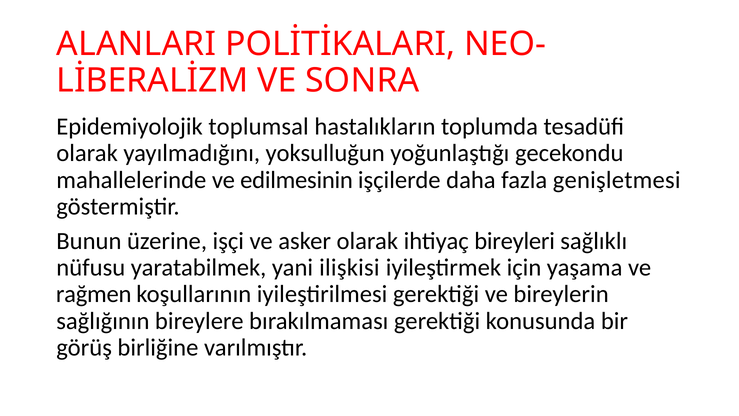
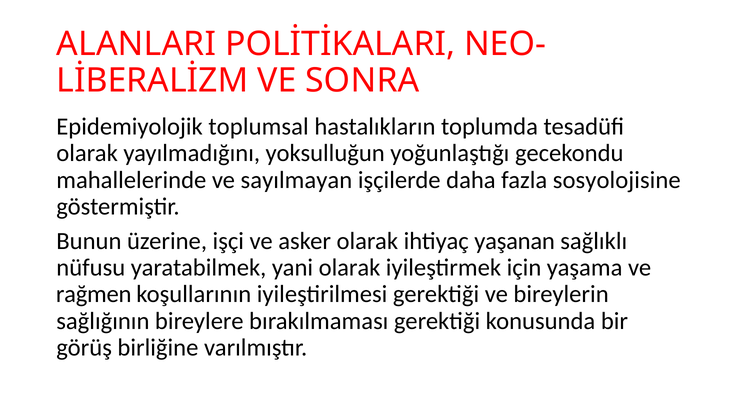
edilmesinin: edilmesinin -> sayılmayan
genişletmesi: genişletmesi -> sosyolojisine
bireyleri: bireyleri -> yaşanan
yani ilişkisi: ilişkisi -> olarak
